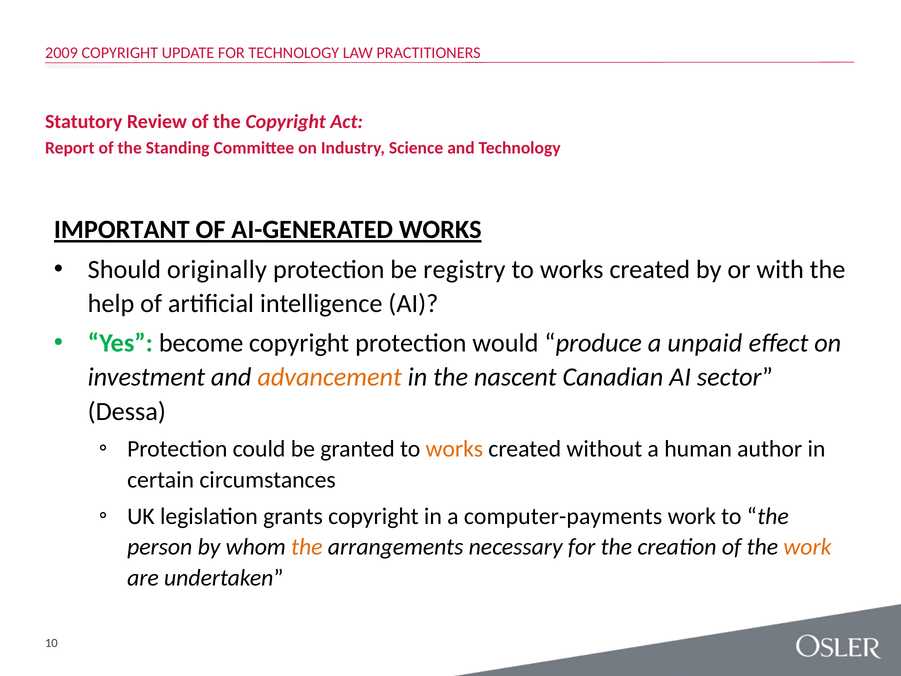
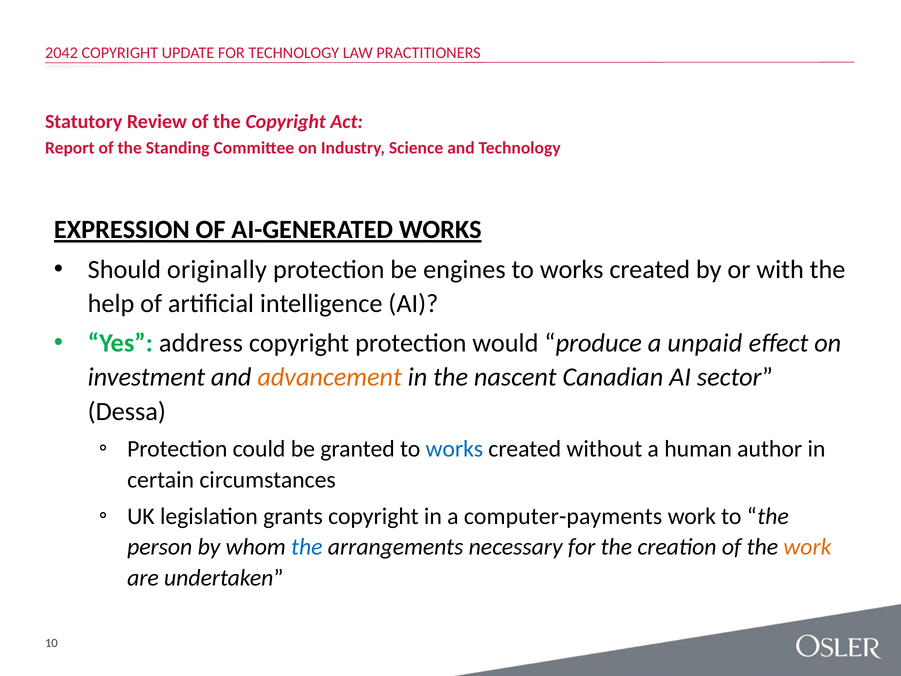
2009: 2009 -> 2042
IMPORTANT: IMPORTANT -> EXPRESSION
registry: registry -> engines
become: become -> address
works at (454, 449) colour: orange -> blue
the at (307, 547) colour: orange -> blue
